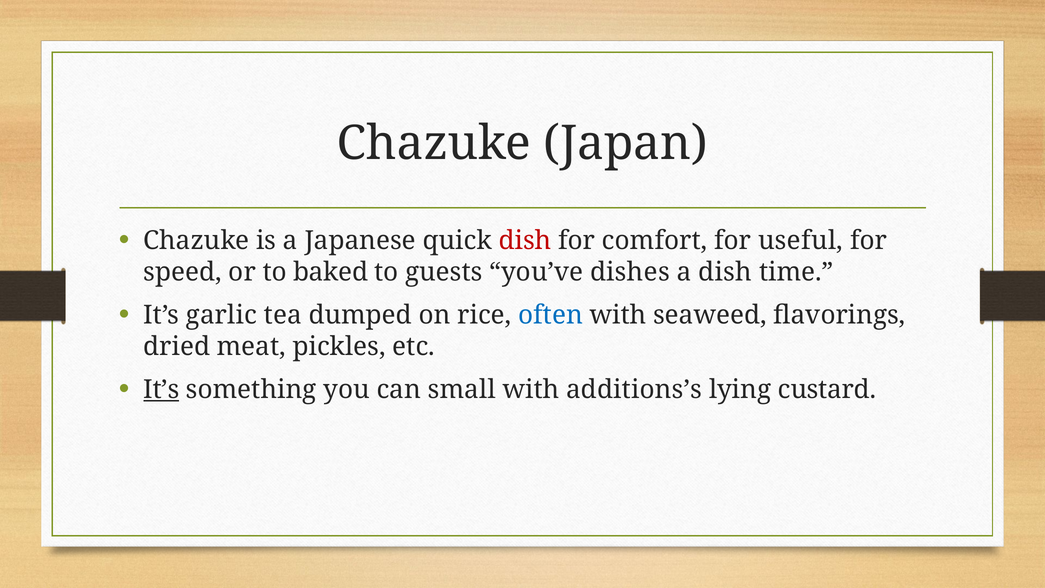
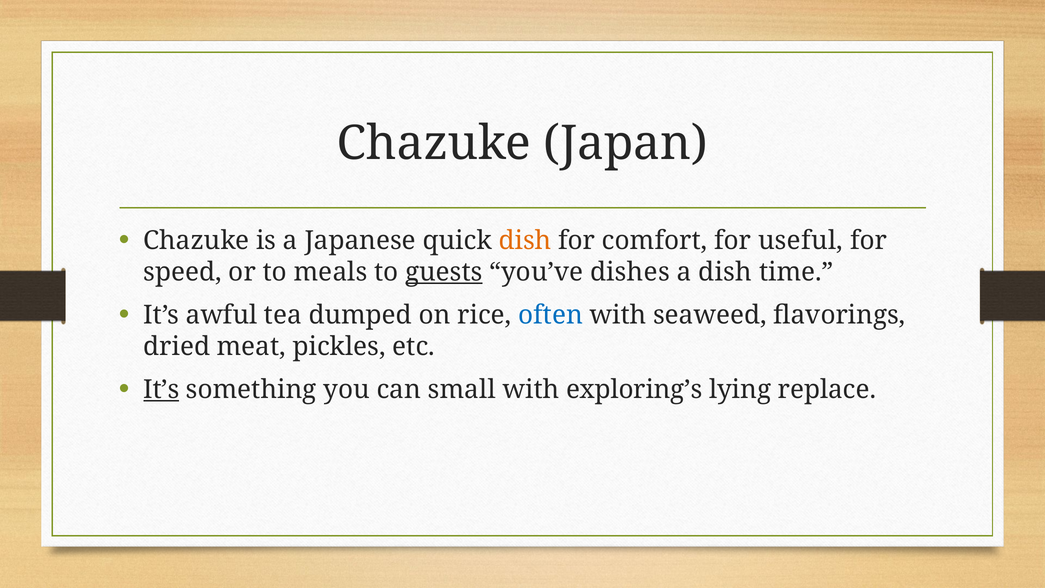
dish at (525, 241) colour: red -> orange
baked: baked -> meals
guests underline: none -> present
garlic: garlic -> awful
additions’s: additions’s -> exploring’s
custard: custard -> replace
